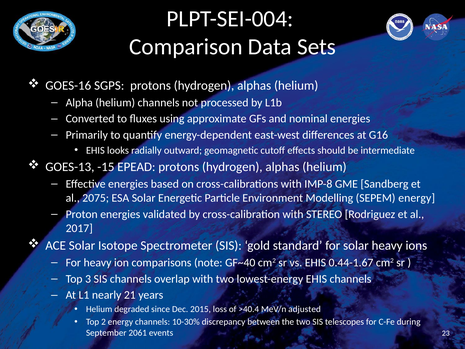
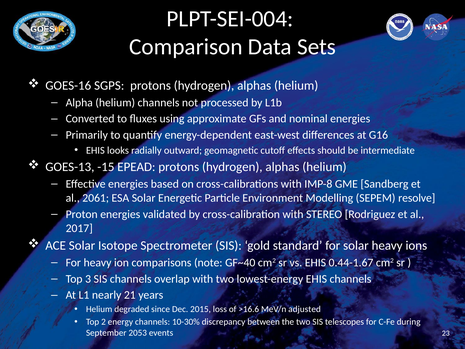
2075: 2075 -> 2061
SEPEM energy: energy -> resolve
>40.4: >40.4 -> >16.6
2061: 2061 -> 2053
